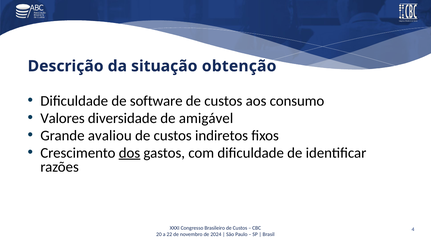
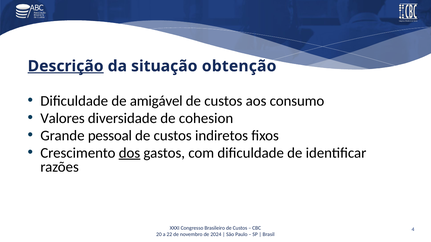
Descrição underline: none -> present
software: software -> amigável
amigável: amigável -> cohesion
avaliou: avaliou -> pessoal
